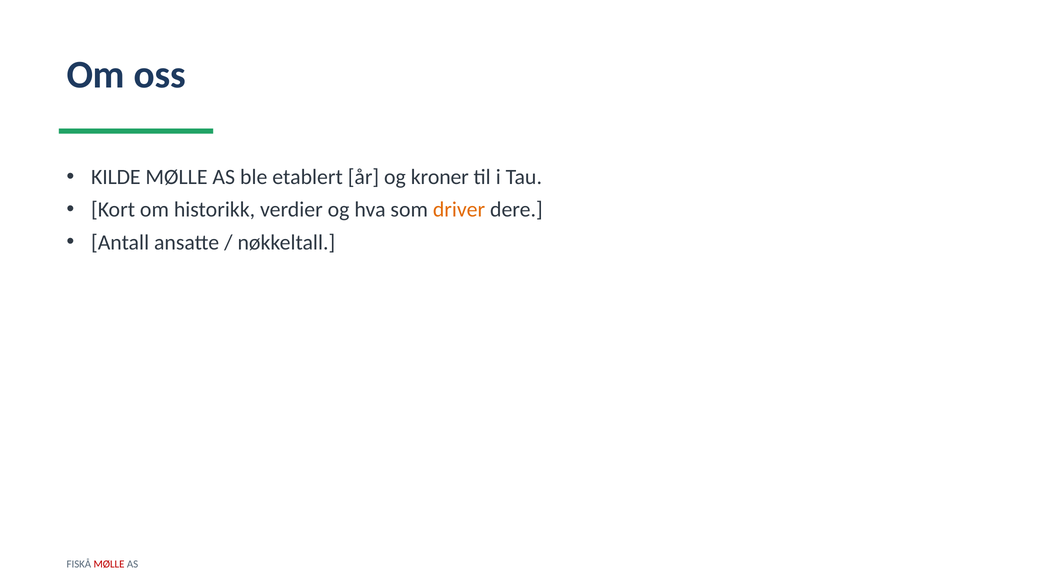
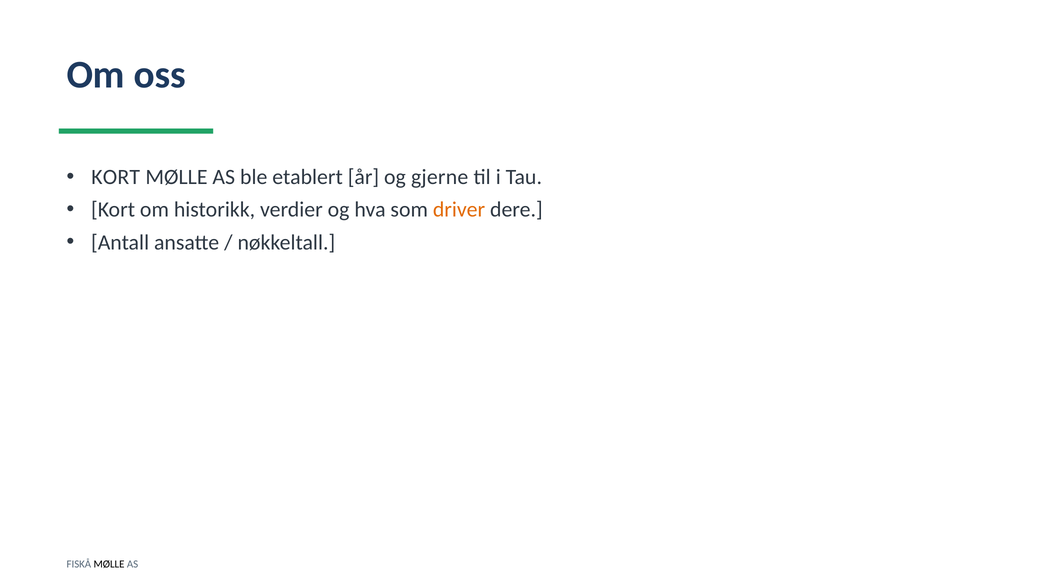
KILDE at (116, 177): KILDE -> KORT
kroner: kroner -> gjerne
MØLLE at (109, 565) colour: red -> black
